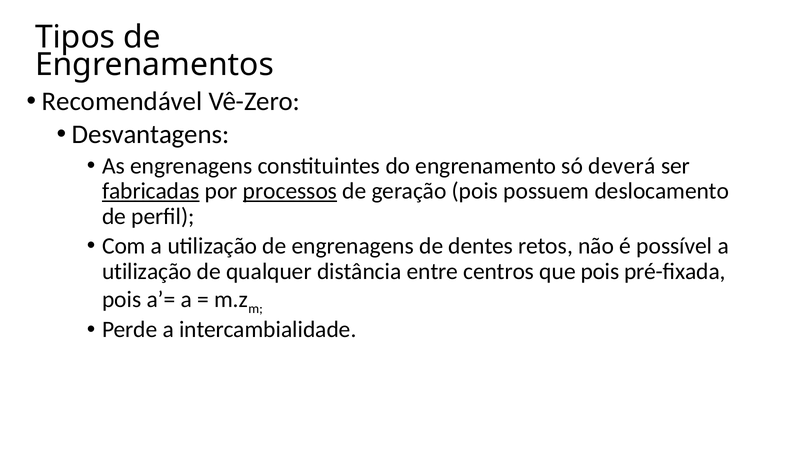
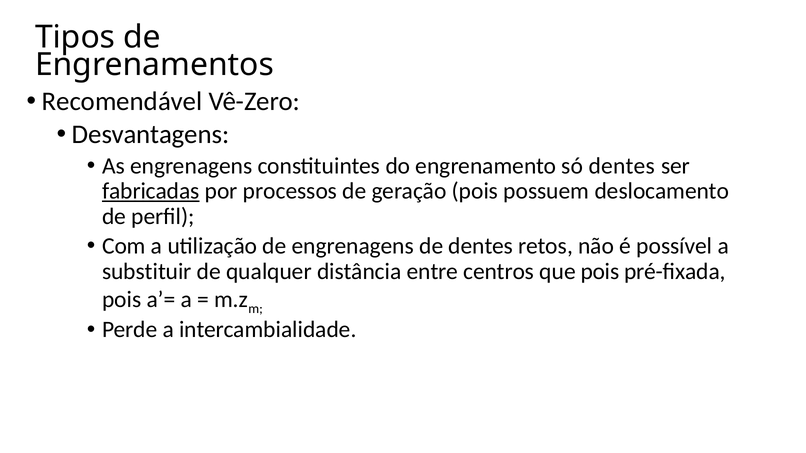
só deverá: deverá -> dentes
processos underline: present -> none
utilização at (147, 272): utilização -> substituir
